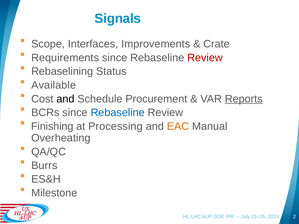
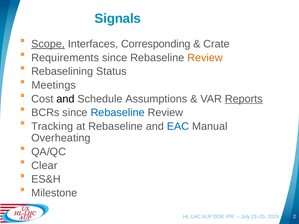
Scope underline: none -> present
Improvements: Improvements -> Corresponding
Review at (205, 58) colour: red -> orange
Available: Available -> Meetings
Procurement: Procurement -> Assumptions
Finishing: Finishing -> Tracking
at Processing: Processing -> Rebaseline
EAC colour: orange -> blue
Burrs: Burrs -> Clear
